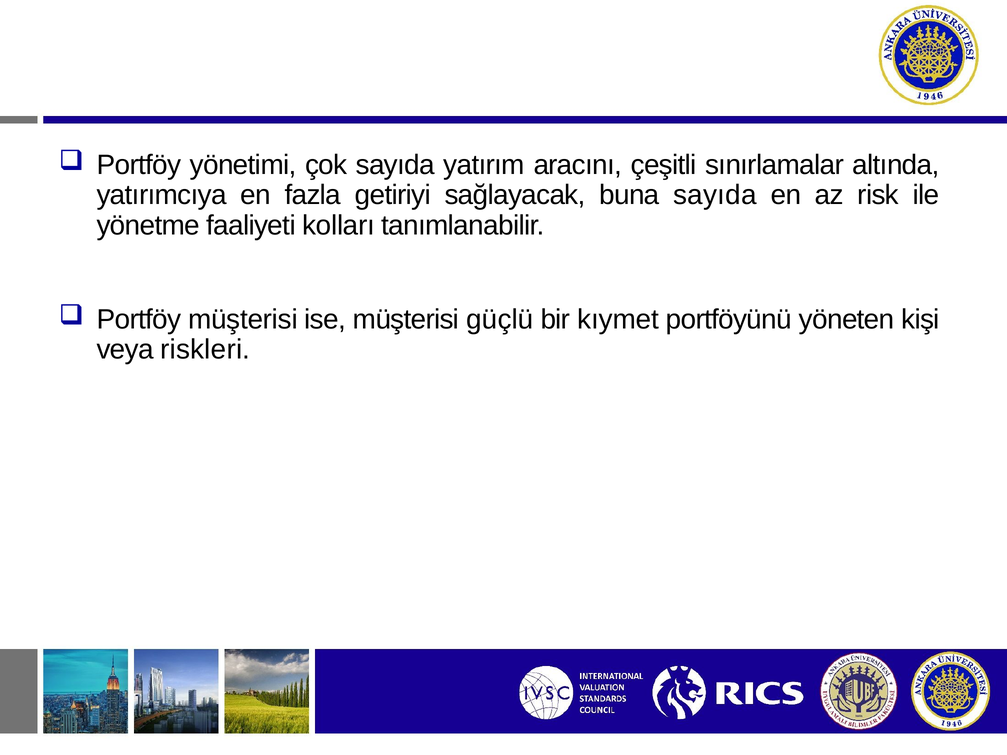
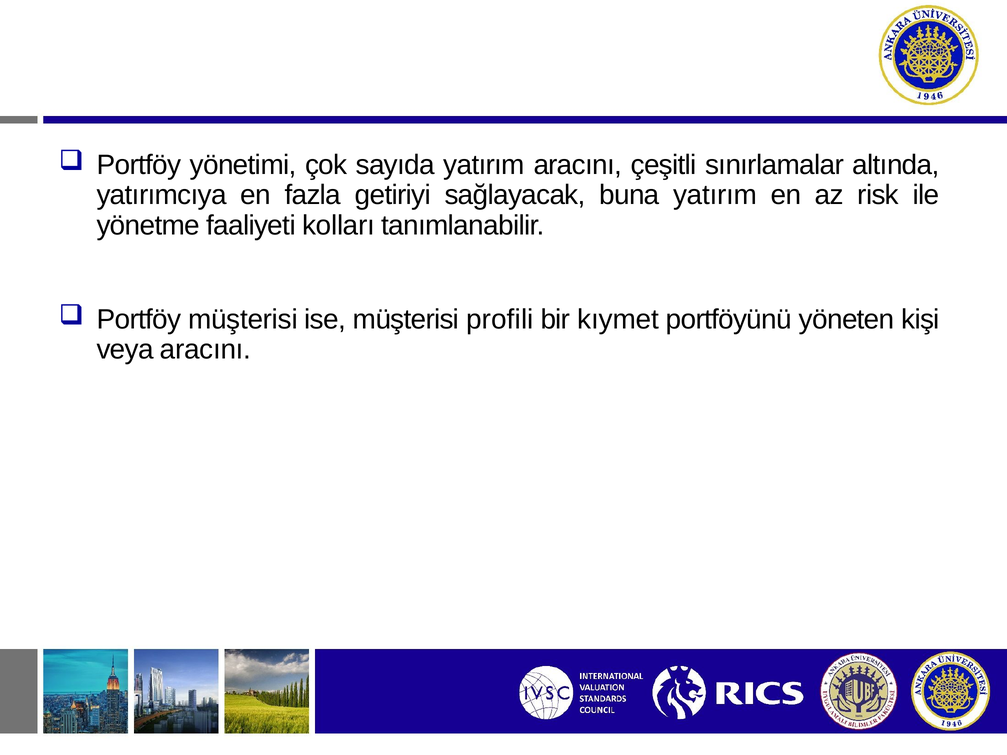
buna sayıda: sayıda -> yatırım
güçlü: güçlü -> profili
veya riskleri: riskleri -> aracını
